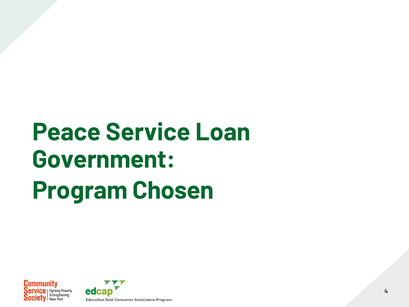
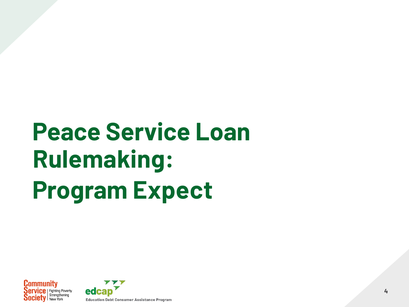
Government: Government -> Rulemaking
Chosen: Chosen -> Expect
